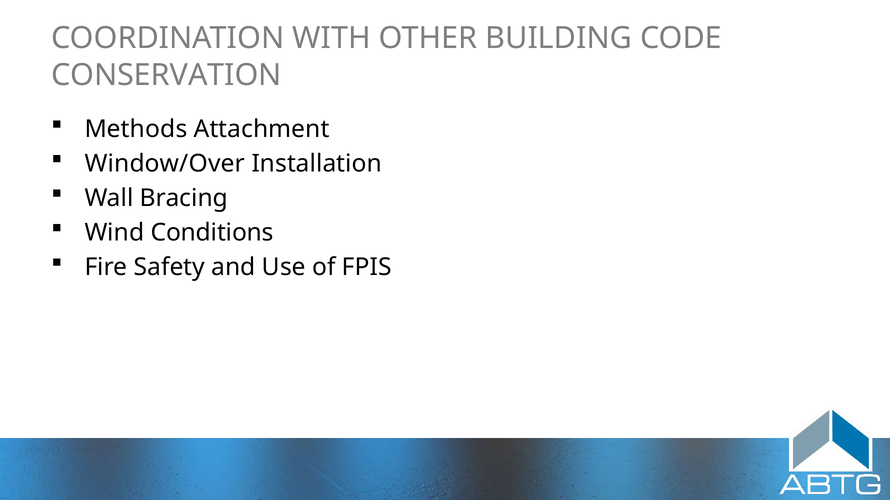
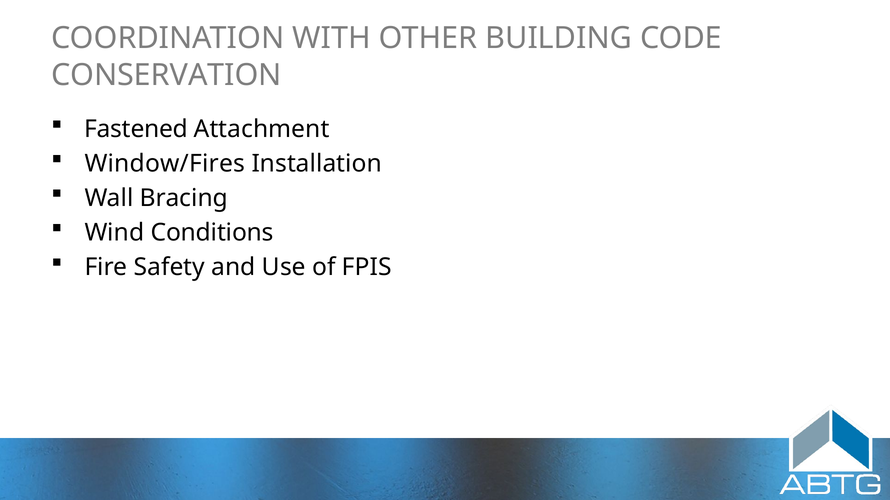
Methods: Methods -> Fastened
Window/Over: Window/Over -> Window/Fires
